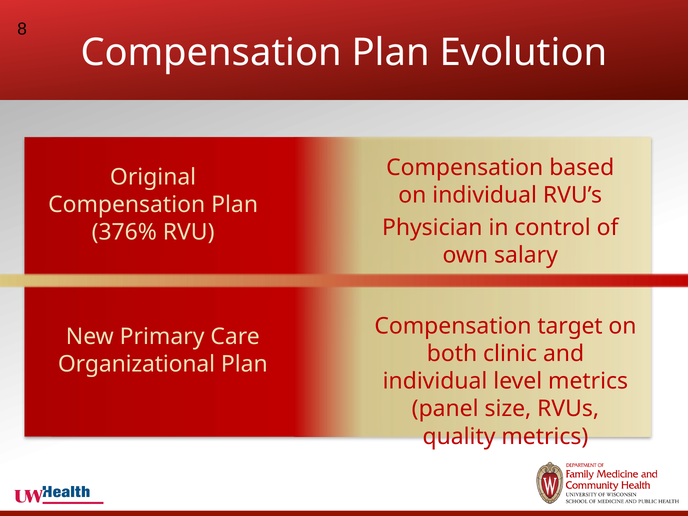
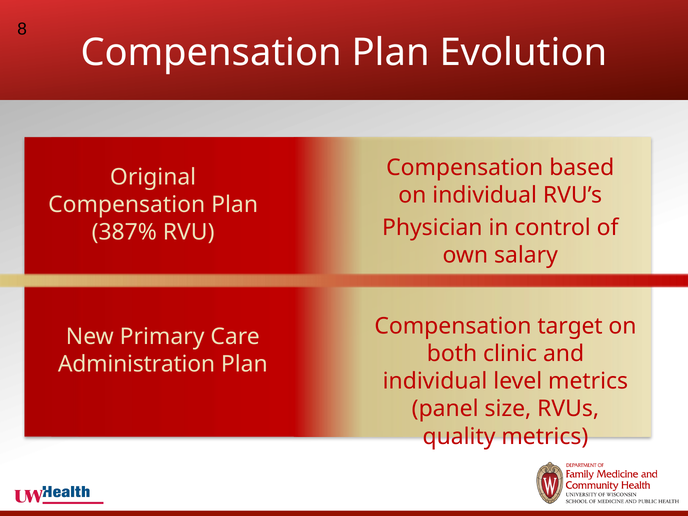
376%: 376% -> 387%
Organizational: Organizational -> Administration
